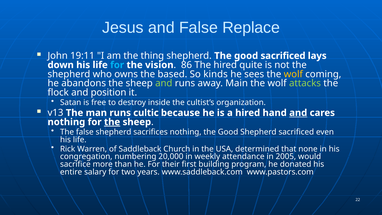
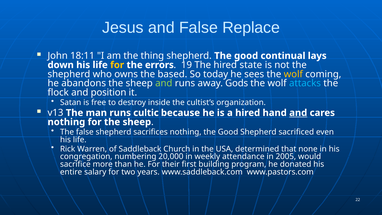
19:11: 19:11 -> 18:11
good sacrificed: sacrificed -> continual
for at (117, 65) colour: light blue -> yellow
vision: vision -> errors
86: 86 -> 19
quite: quite -> state
kinds: kinds -> today
Main: Main -> Gods
attacks colour: light green -> light blue
the at (112, 122) underline: present -> none
